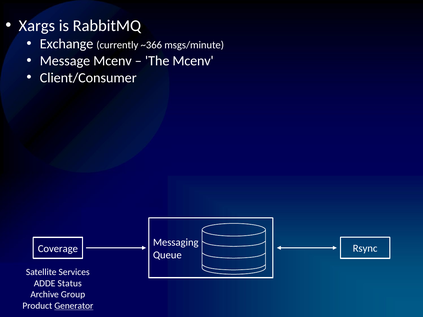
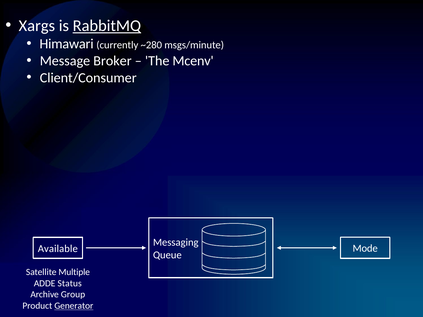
RabbitMQ underline: none -> present
Exchange: Exchange -> Himawari
~366: ~366 -> ~280
Message Mcenv: Mcenv -> Broker
Rsync: Rsync -> Mode
Coverage: Coverage -> Available
Services: Services -> Multiple
